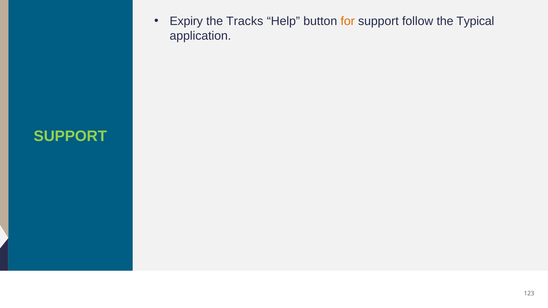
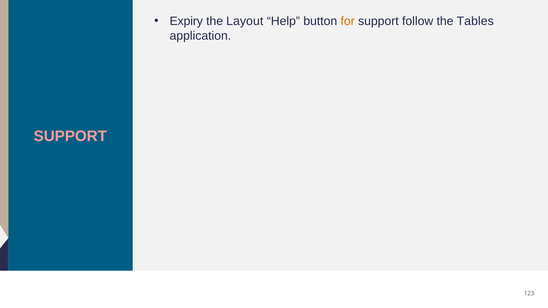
Tracks: Tracks -> Layout
Typical: Typical -> Tables
SUPPORT at (70, 136) colour: light green -> pink
